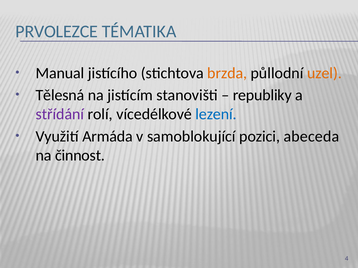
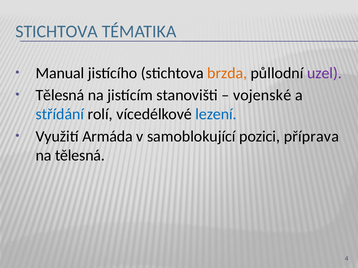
PRVOLEZCE at (57, 32): PRVOLEZCE -> STICHTOVA
uzel colour: orange -> purple
republiky: republiky -> vojenské
střídání colour: purple -> blue
abeceda: abeceda -> příprava
na činnost: činnost -> tělesná
